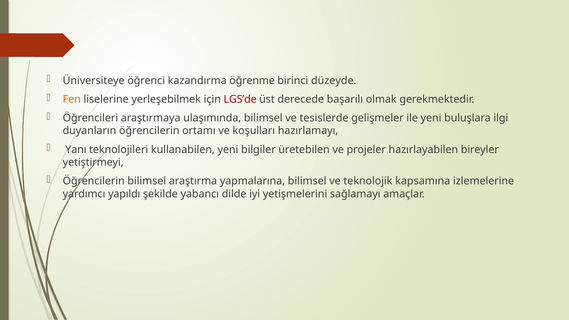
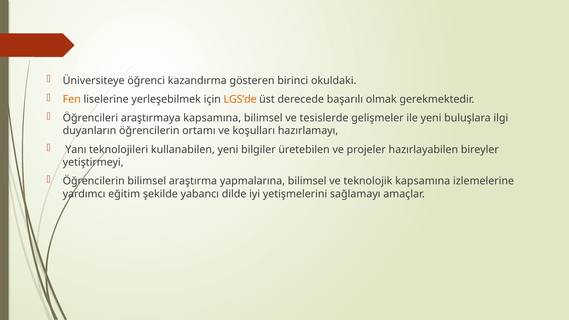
öğrenme: öğrenme -> gösteren
düzeyde: düzeyde -> okuldaki
LGS’de colour: red -> orange
araştırmaya ulaşımında: ulaşımında -> kapsamına
yapıldı: yapıldı -> eğitim
